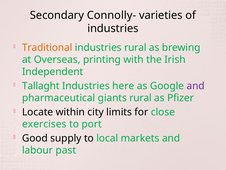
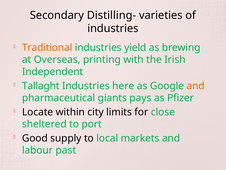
Connolly-: Connolly- -> Distilling-
industries rural: rural -> yield
and at (196, 86) colour: purple -> orange
giants rural: rural -> pays
exercises: exercises -> sheltered
